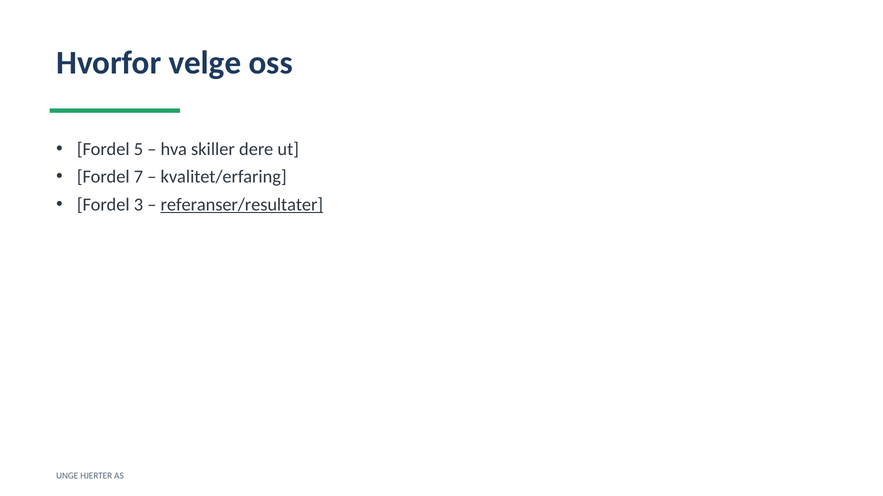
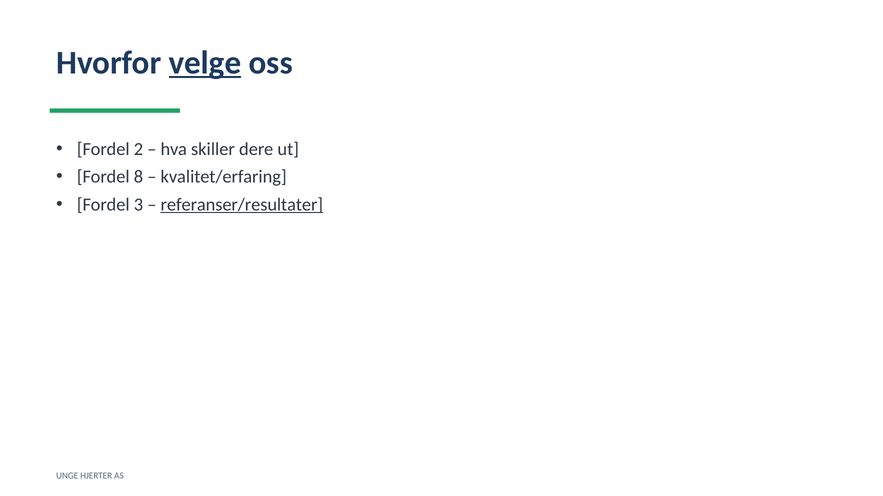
velge underline: none -> present
5: 5 -> 2
7: 7 -> 8
